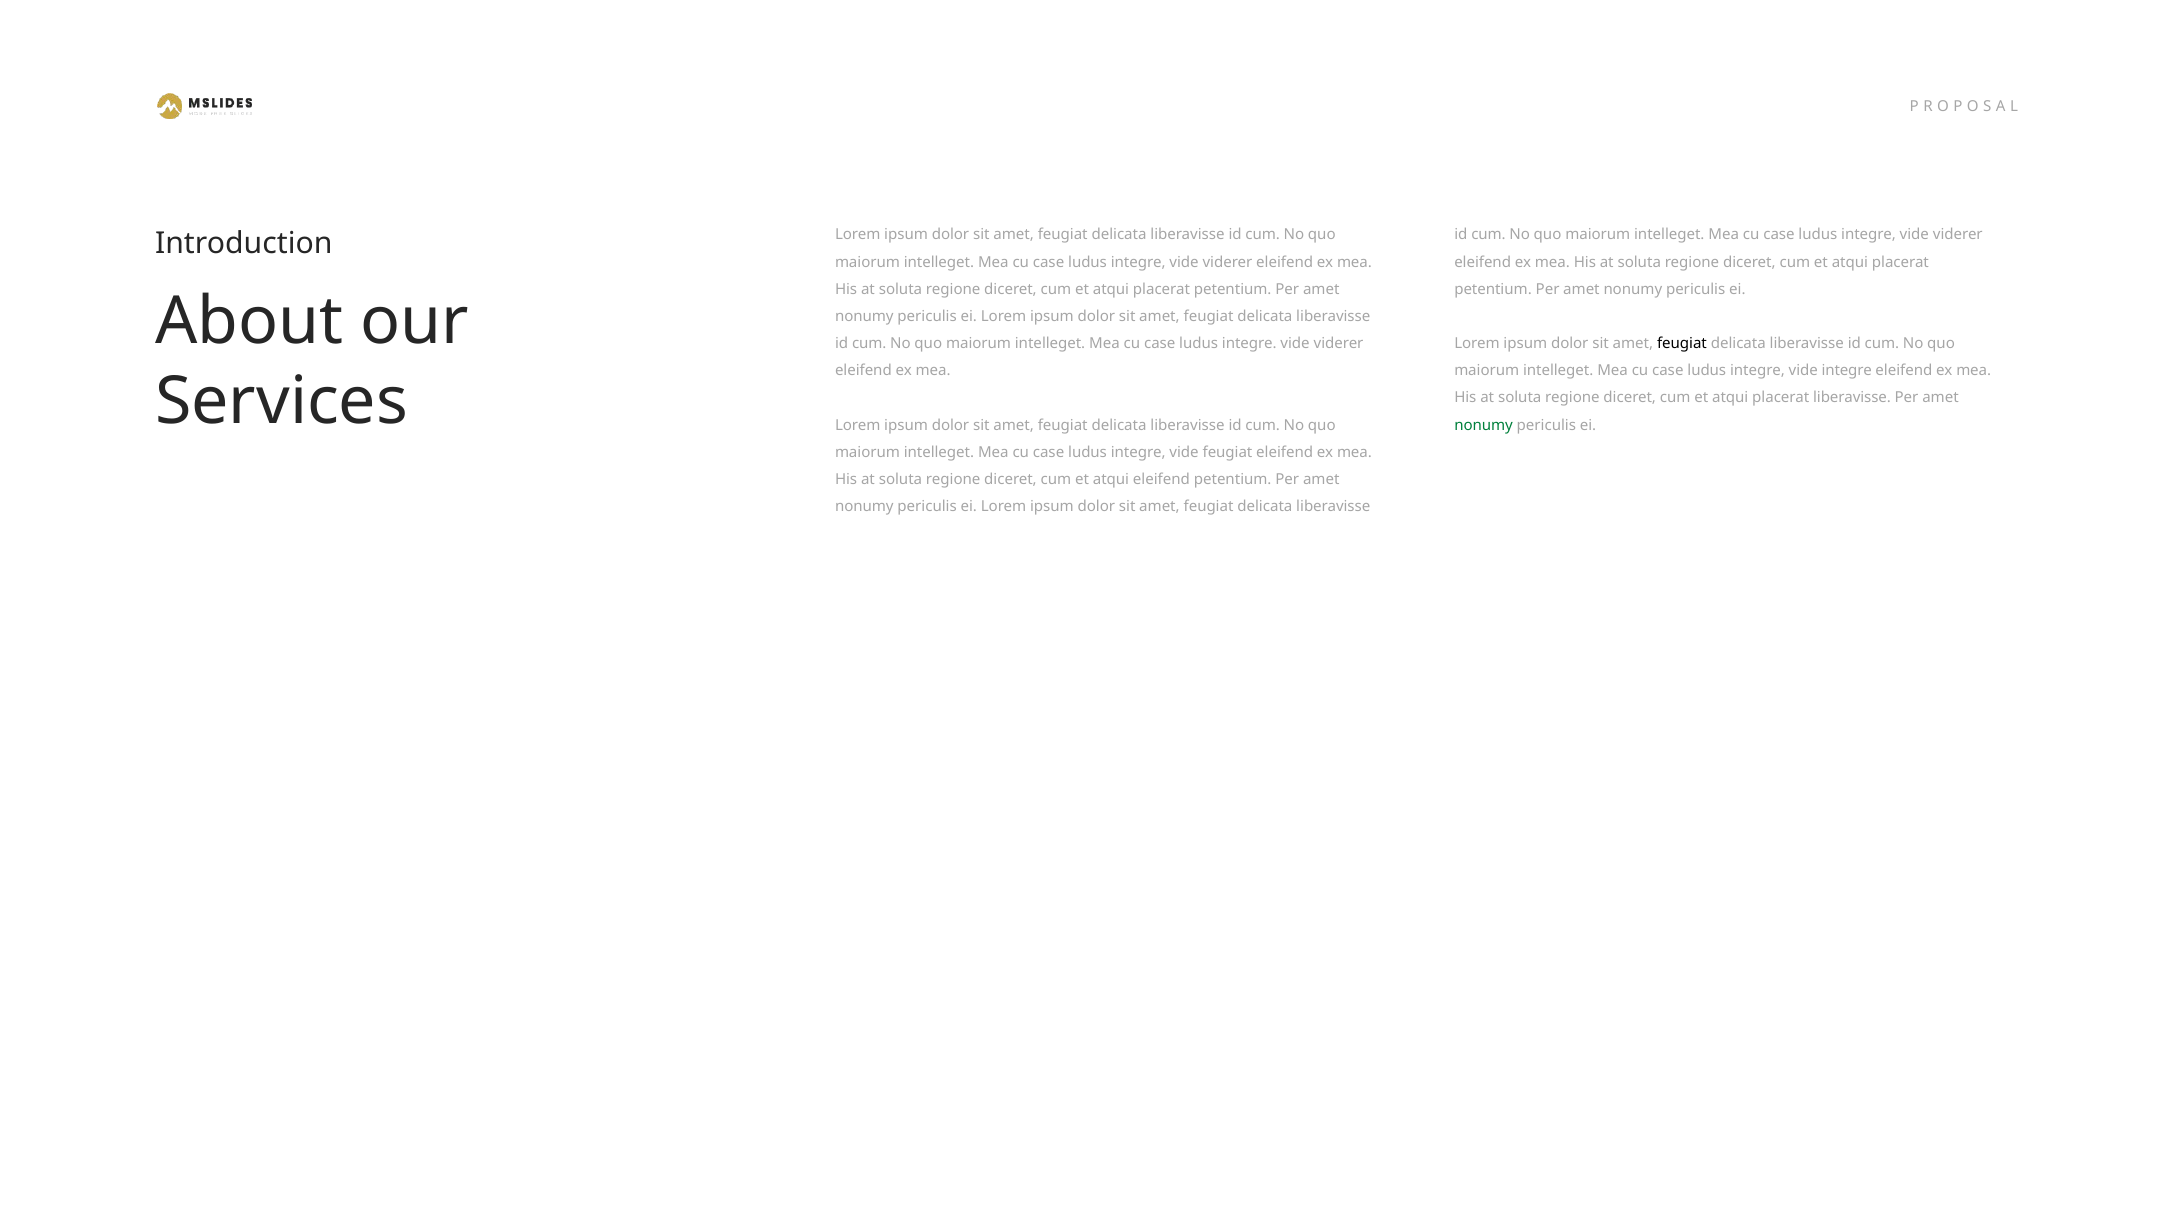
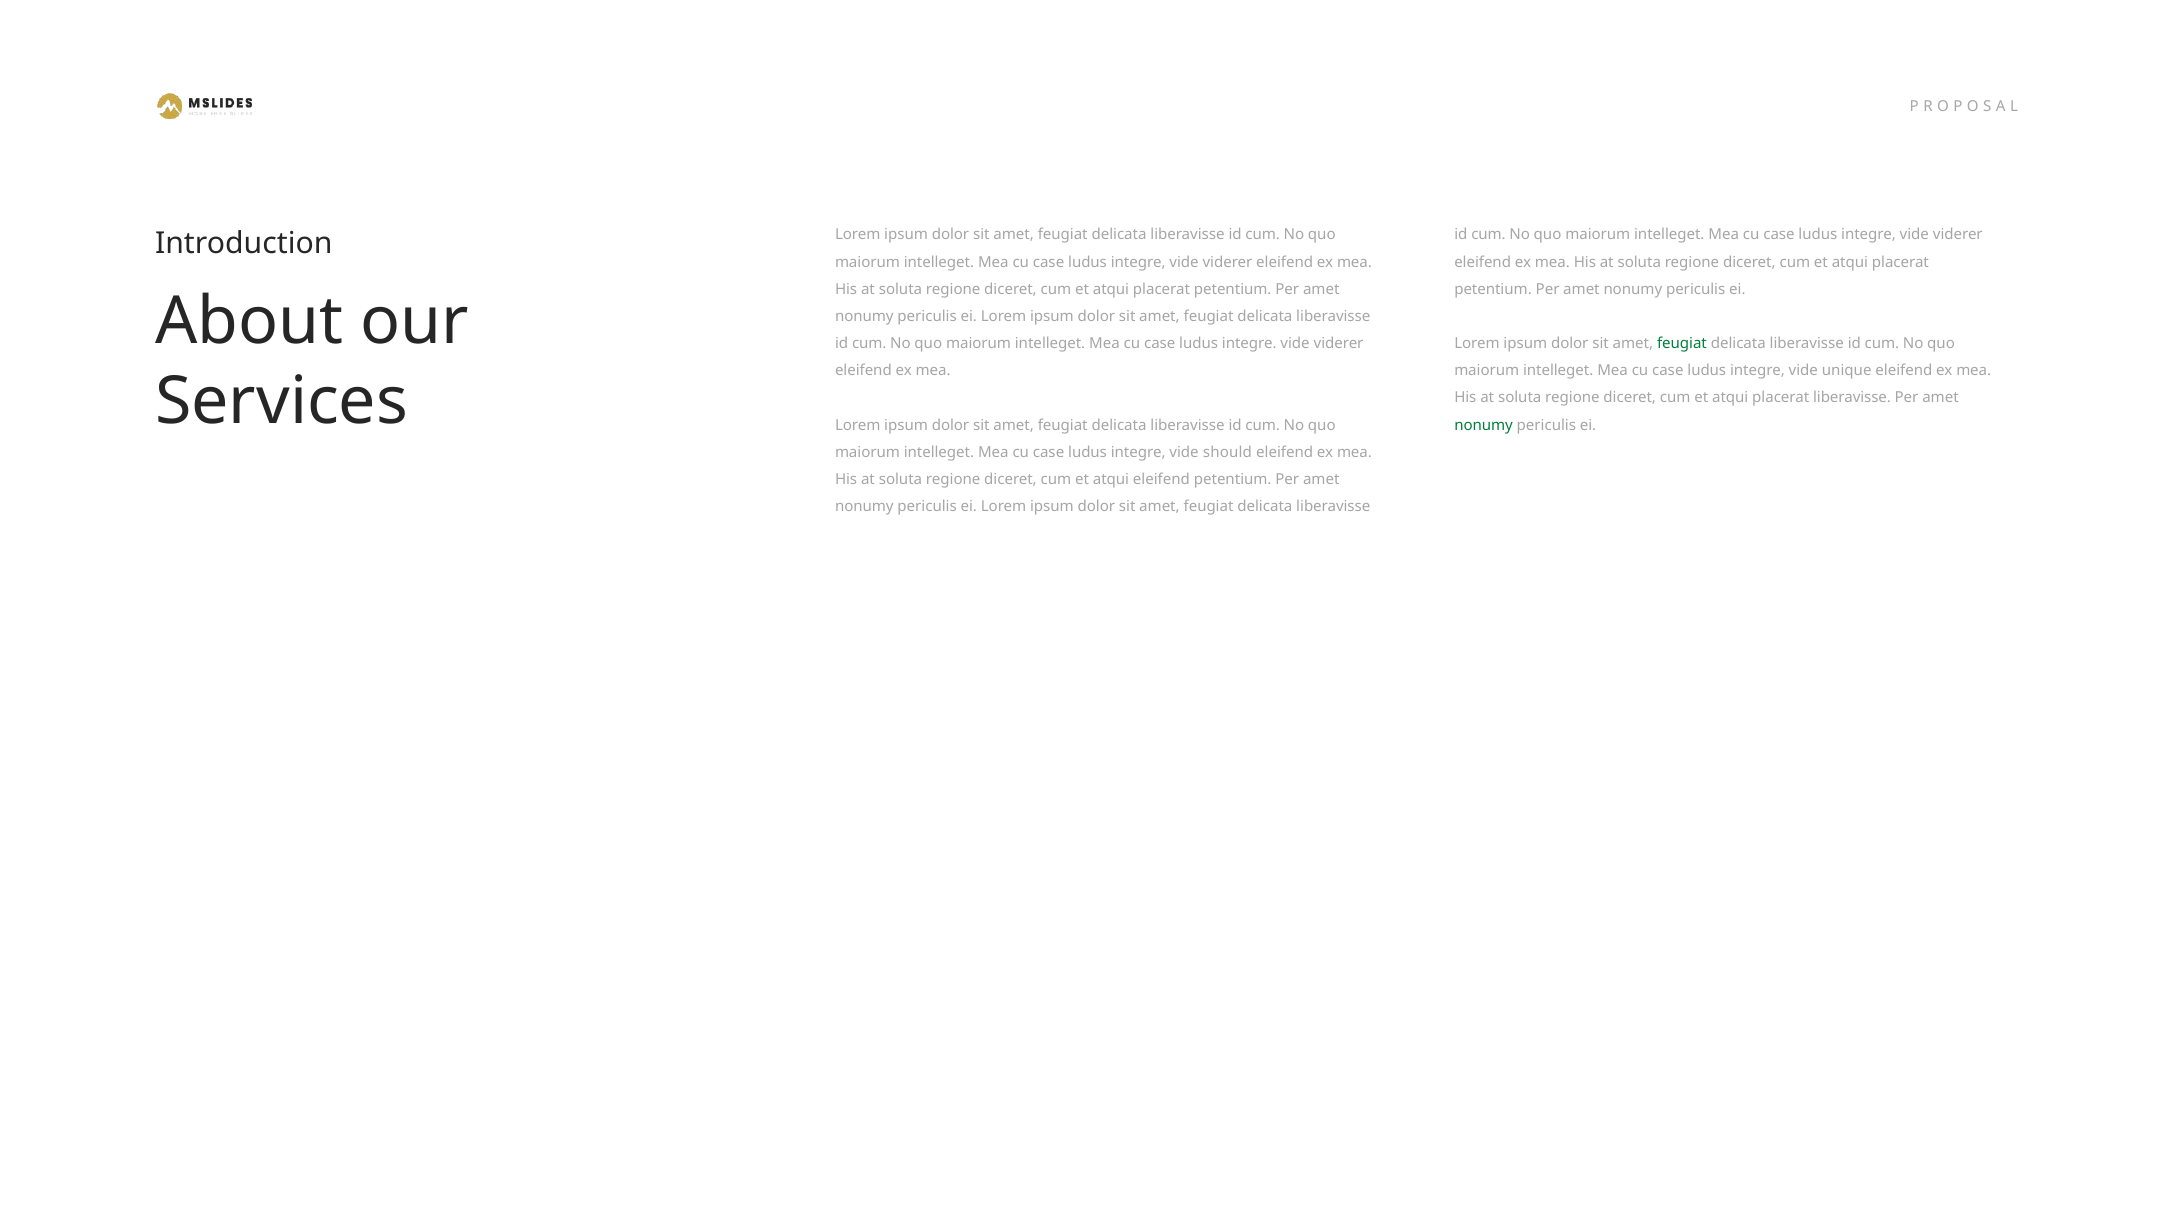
feugiat at (1682, 344) colour: black -> green
vide integre: integre -> unique
vide feugiat: feugiat -> should
